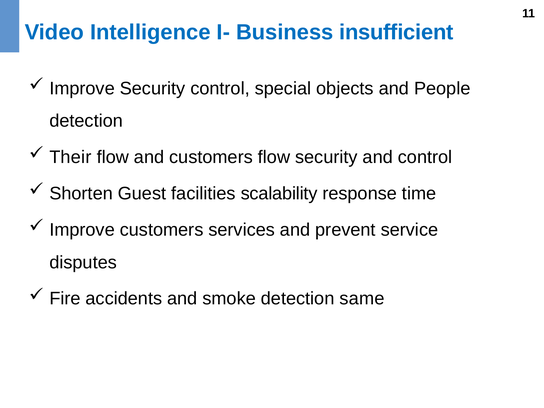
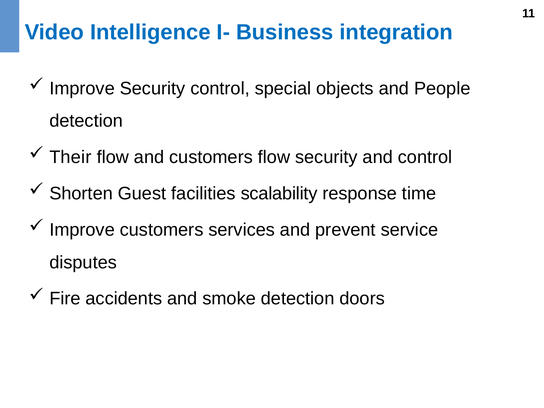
insufficient: insufficient -> integration
same: same -> doors
